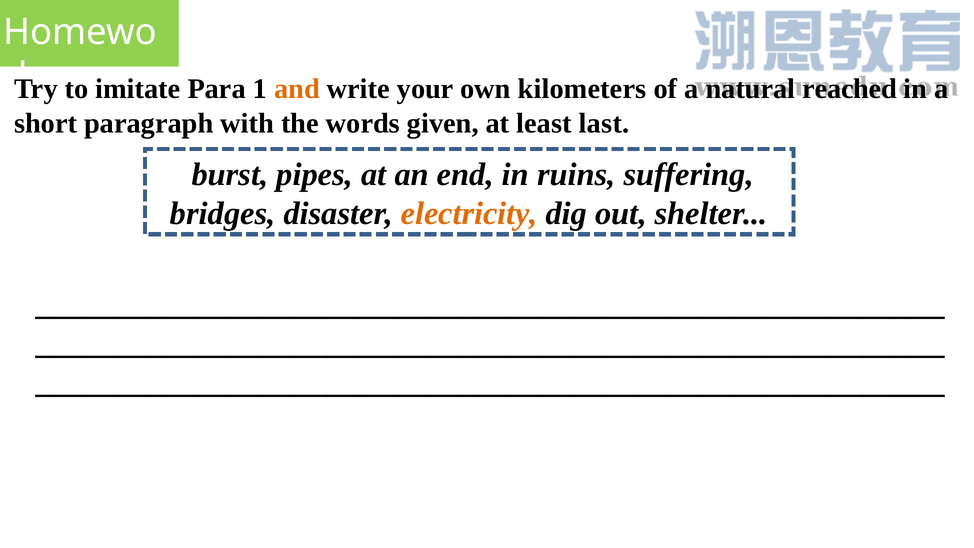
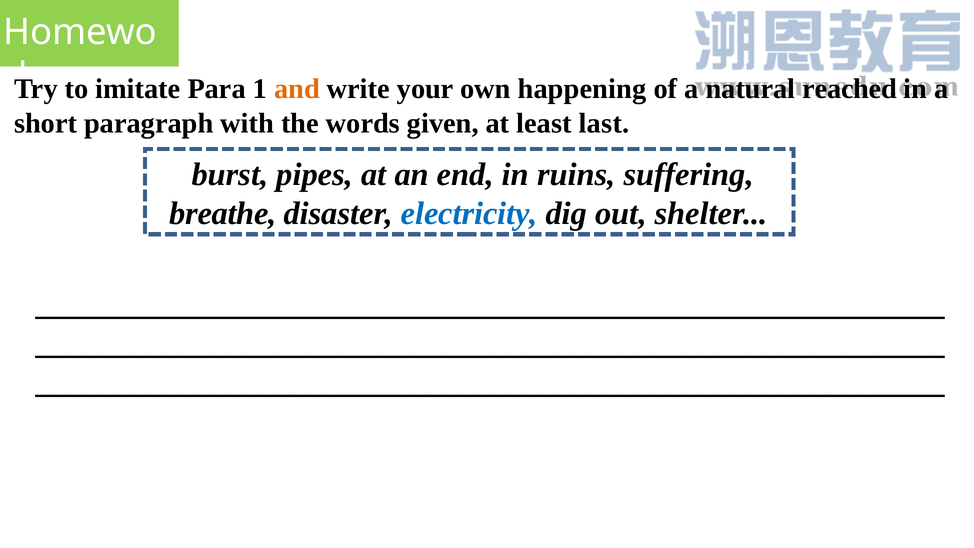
kilometers: kilometers -> happening
bridges: bridges -> breathe
electricity colour: orange -> blue
